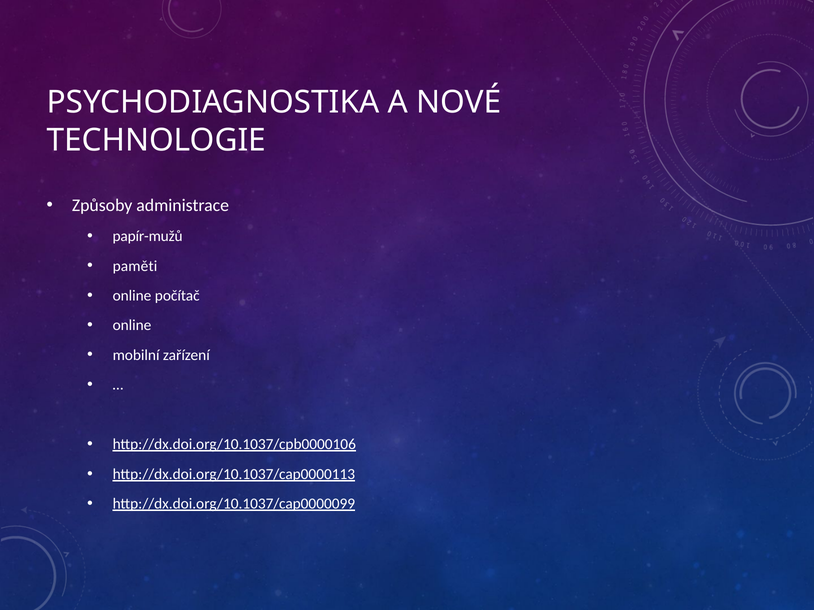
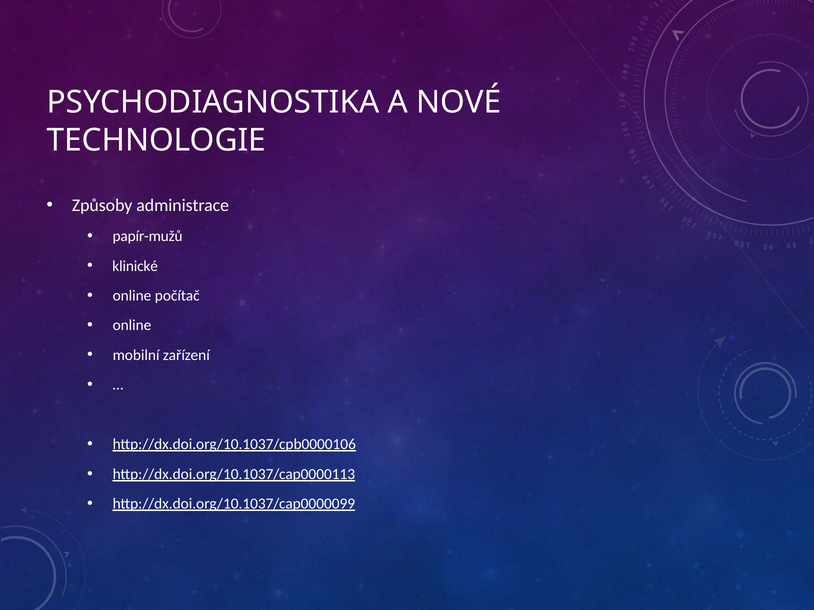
paměti: paměti -> klinické
